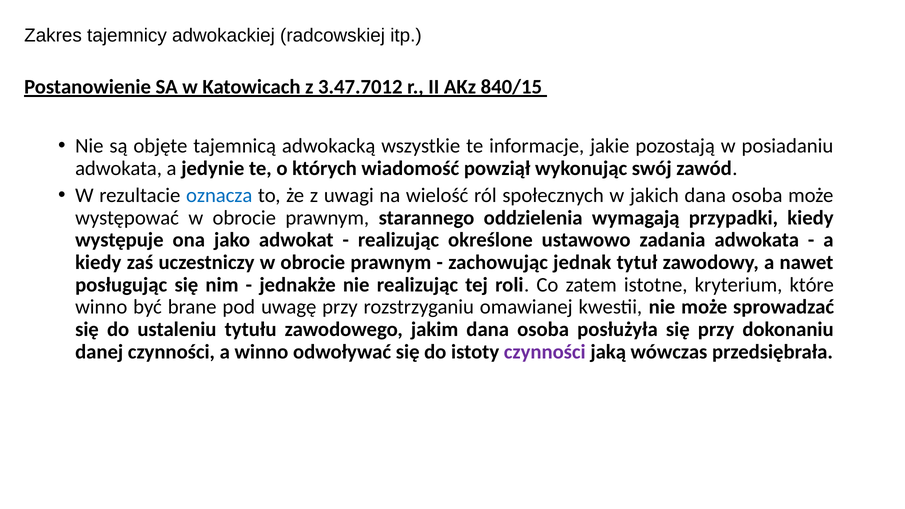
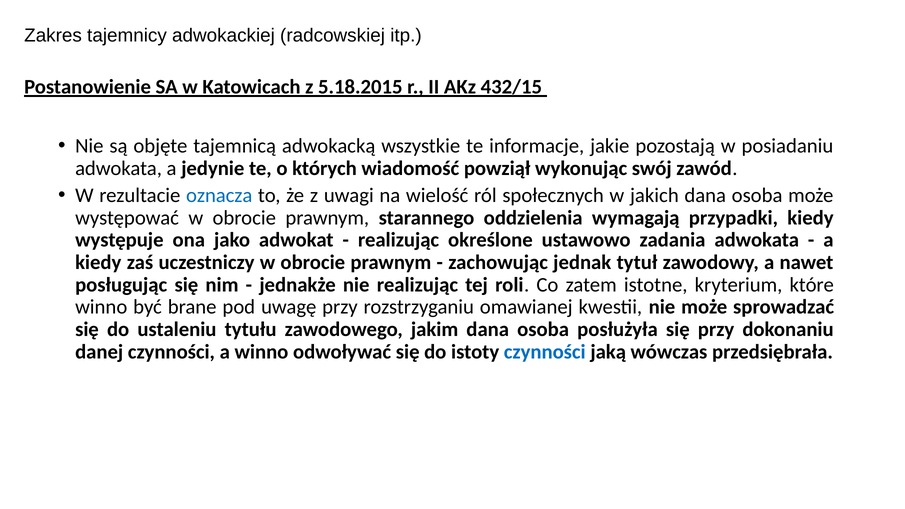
3.47.7012: 3.47.7012 -> 5.18.2015
840/15: 840/15 -> 432/15
czynności at (545, 352) colour: purple -> blue
